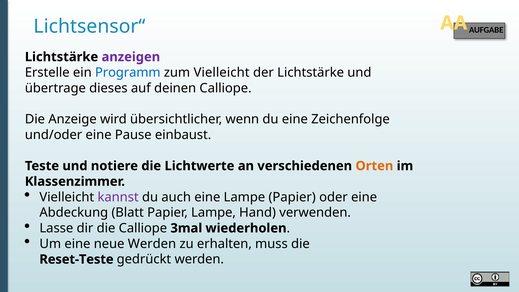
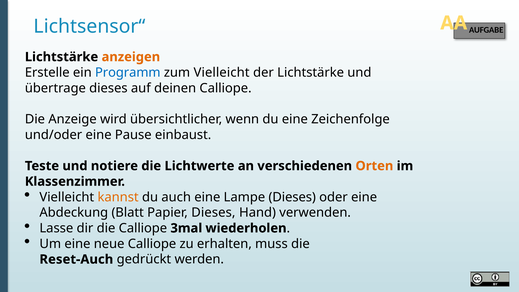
anzeigen colour: purple -> orange
kannst colour: purple -> orange
Lampe Papier: Papier -> Dieses
Papier Lampe: Lampe -> Dieses
neue Werden: Werden -> Calliope
Reset-Teste: Reset-Teste -> Reset-Auch
